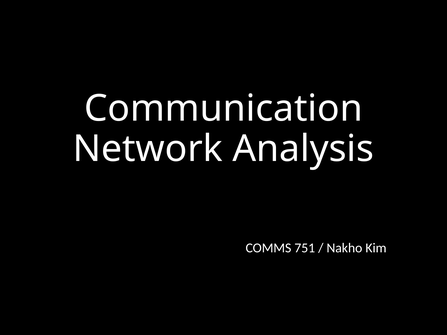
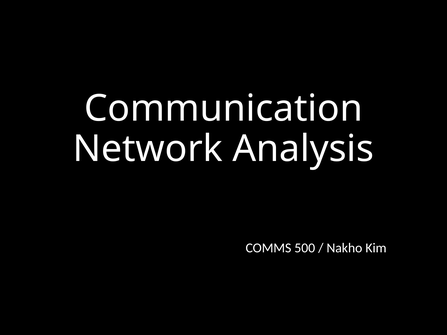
751: 751 -> 500
